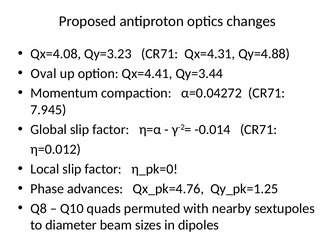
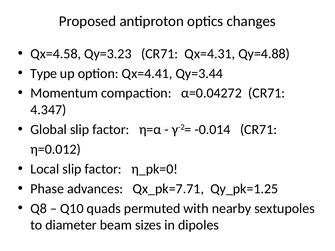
Qx=4.08: Qx=4.08 -> Qx=4.58
Oval: Oval -> Type
7.945: 7.945 -> 4.347
Qx_pk=4.76: Qx_pk=4.76 -> Qx_pk=7.71
